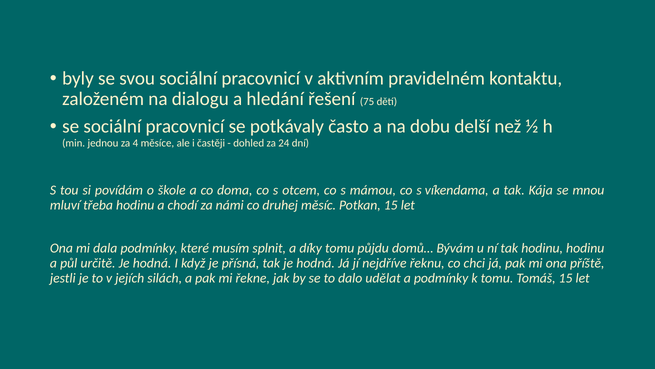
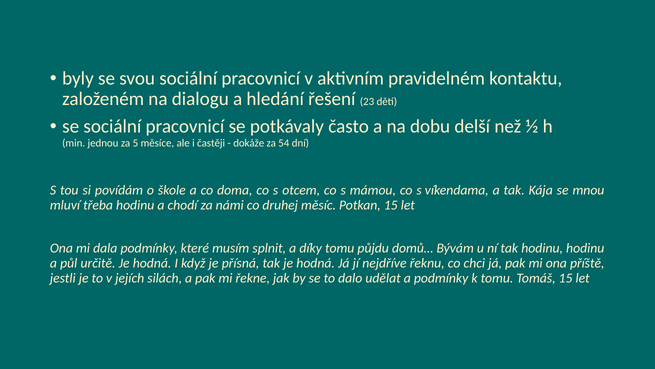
75: 75 -> 23
4: 4 -> 5
dohled: dohled -> dokáže
24: 24 -> 54
